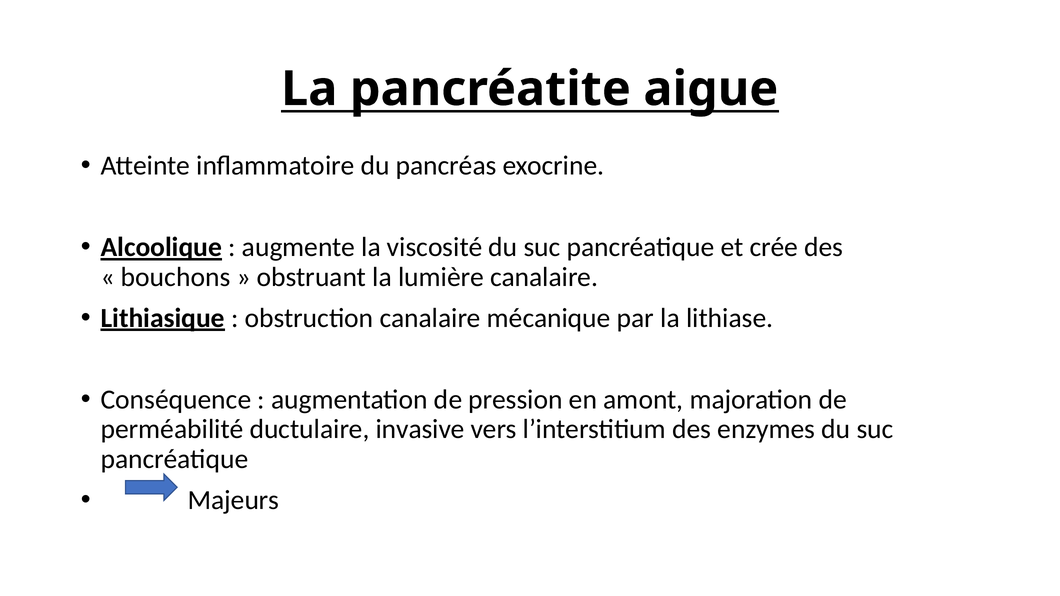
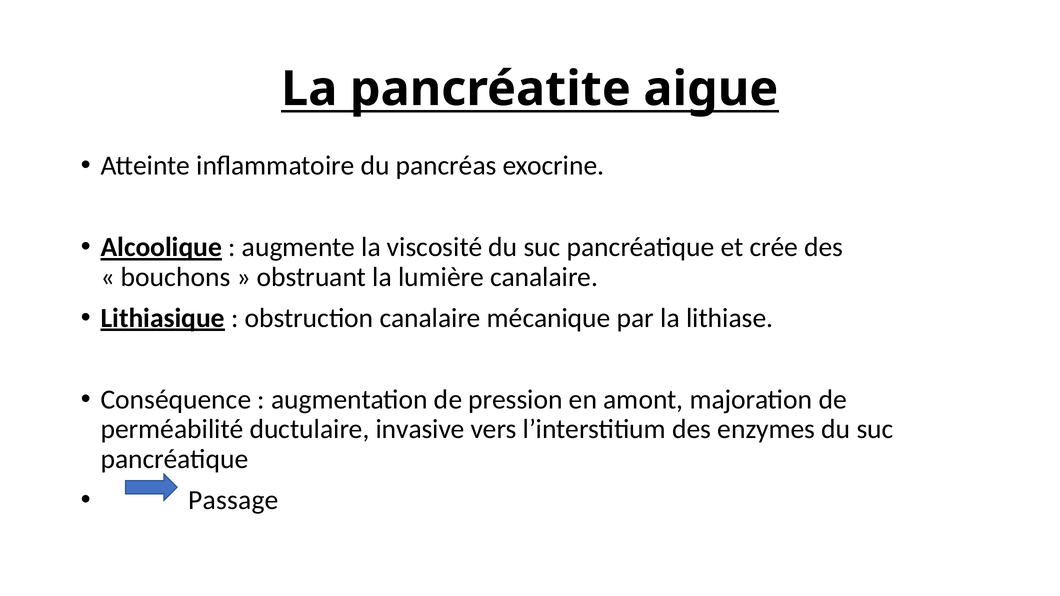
Majeurs: Majeurs -> Passage
